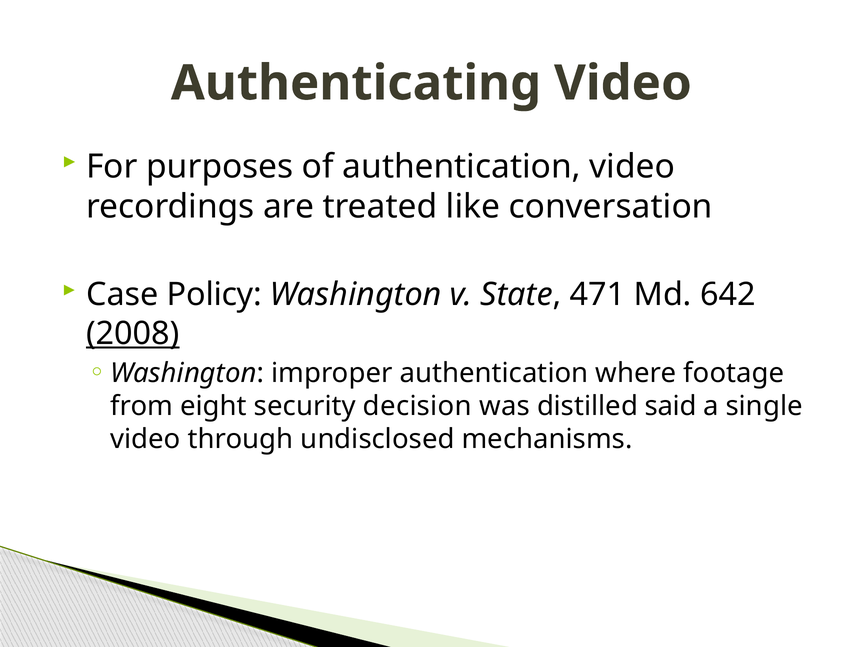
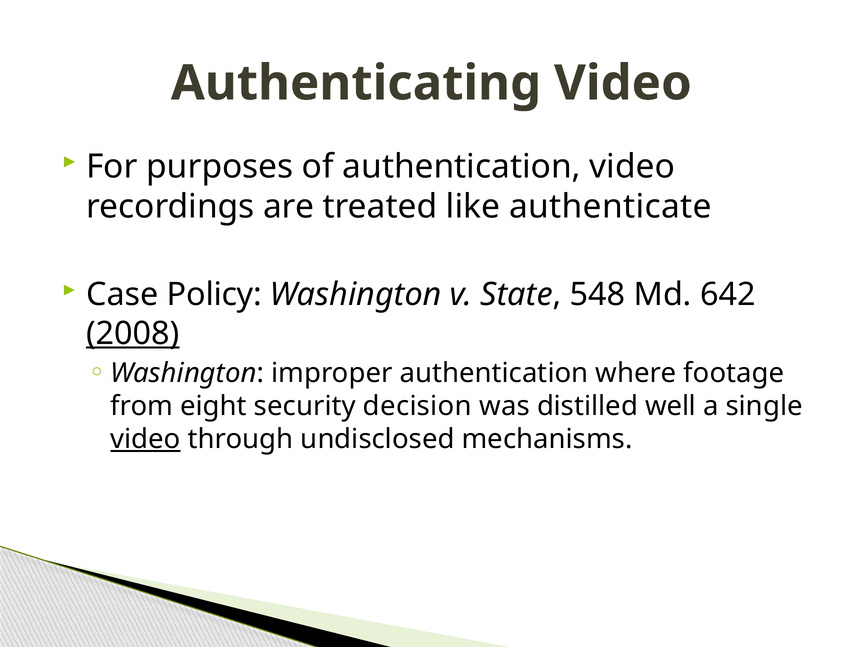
conversation: conversation -> authenticate
471: 471 -> 548
said: said -> well
video at (145, 439) underline: none -> present
